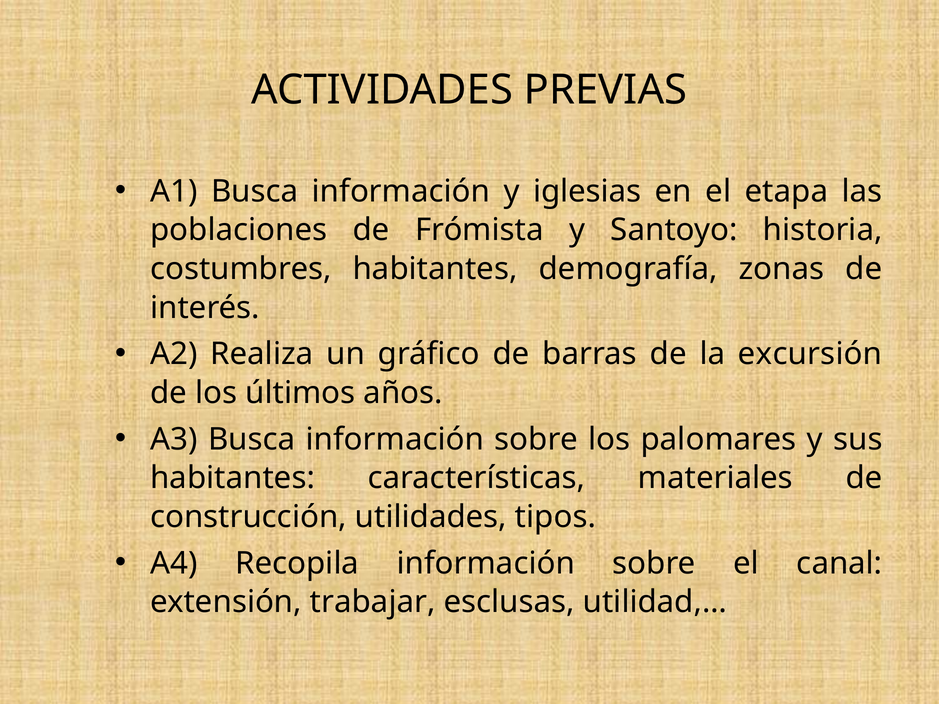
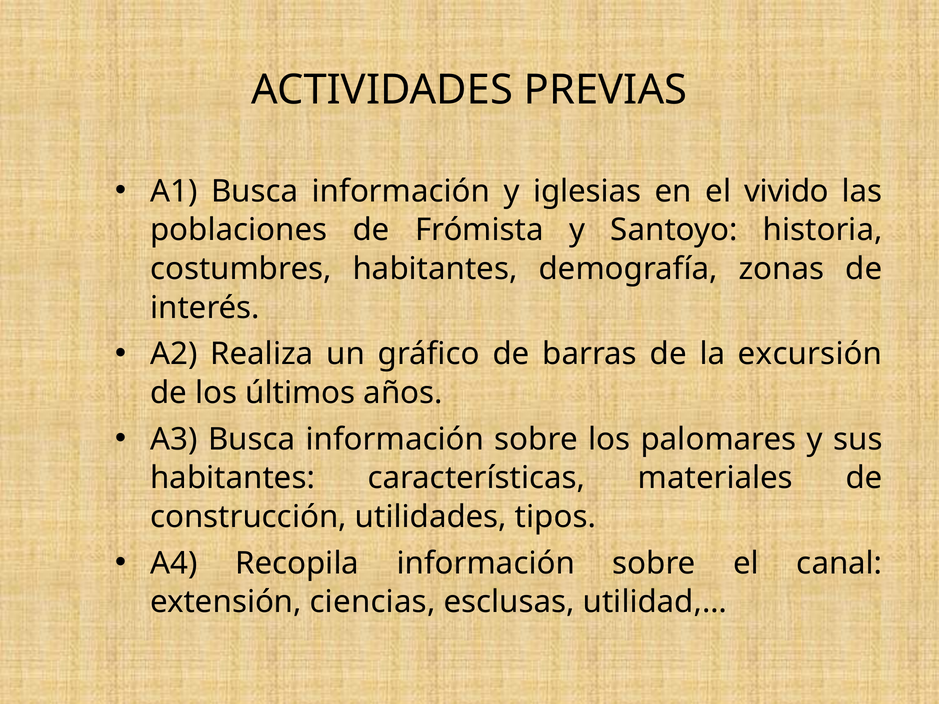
etapa: etapa -> vivido
trabajar: trabajar -> ciencias
